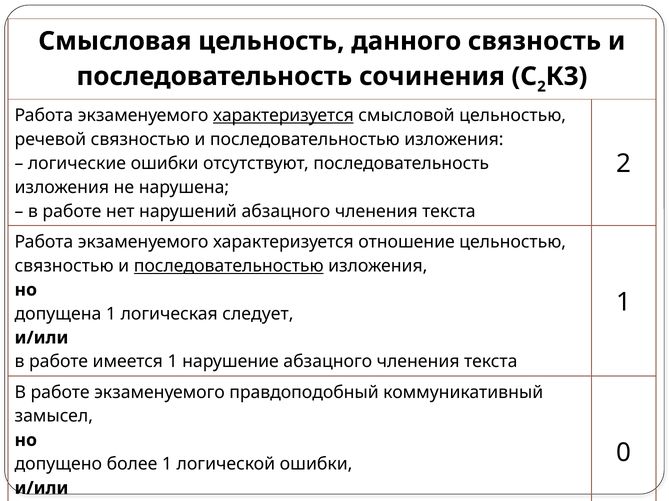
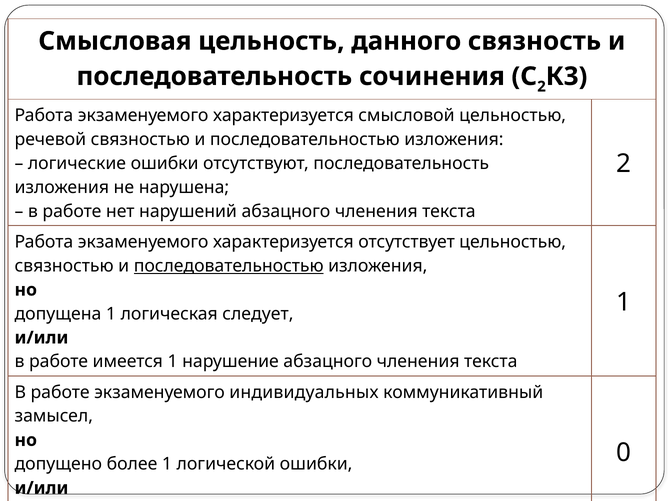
характеризуется at (283, 116) underline: present -> none
отношение: отношение -> отсутствует
правдоподобный: правдоподобный -> индивидуальных
